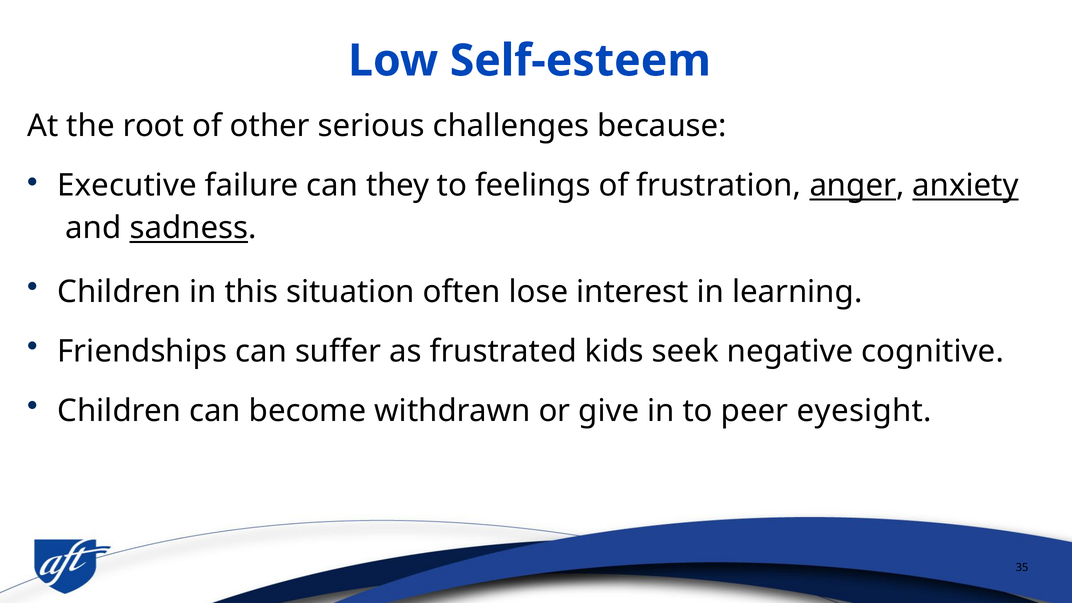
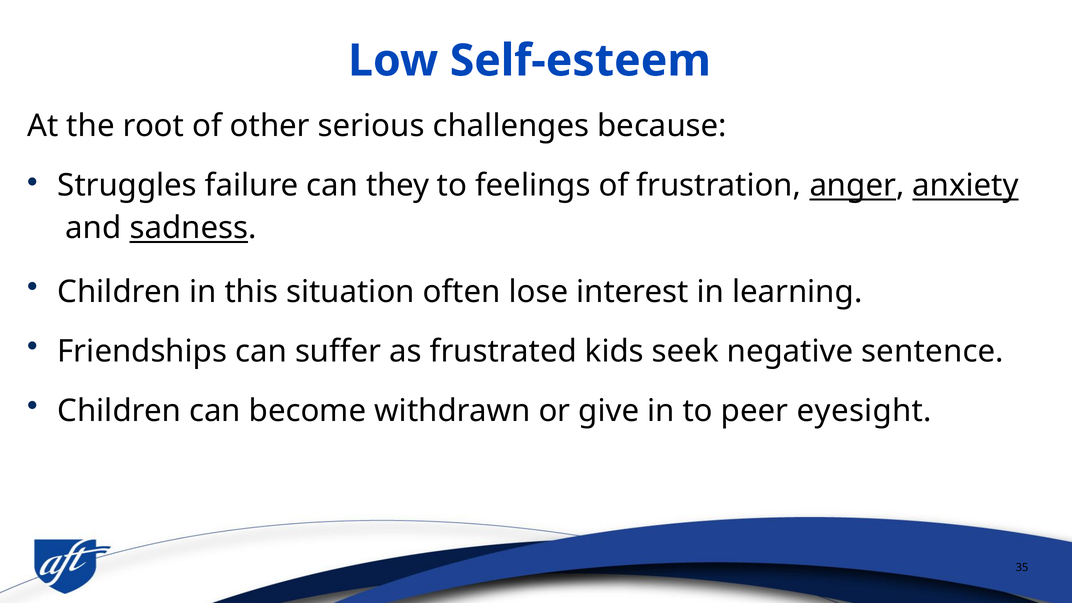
Executive: Executive -> Struggles
cognitive: cognitive -> sentence
